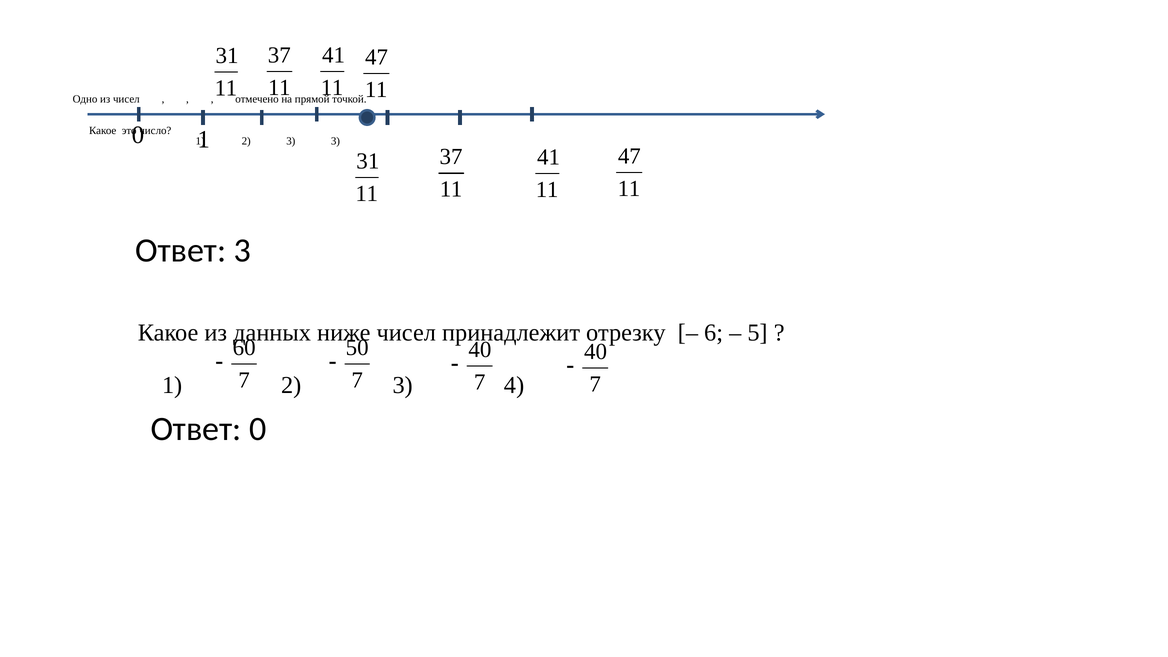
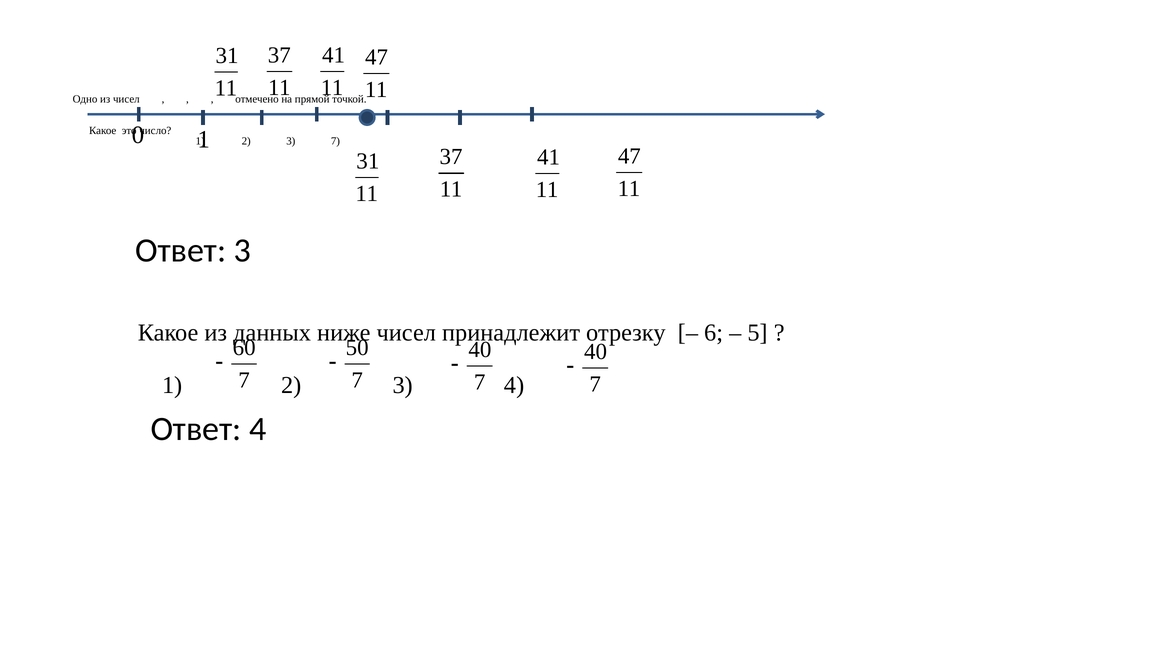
3 3: 3 -> 7
Ответ 0: 0 -> 4
